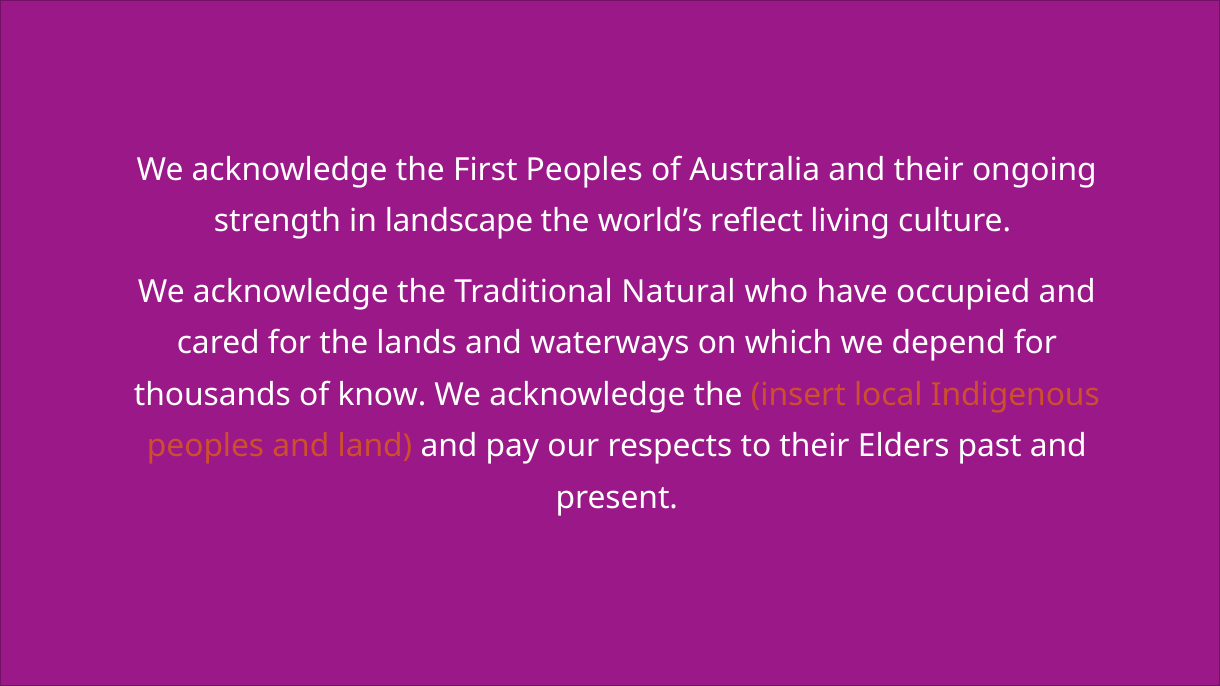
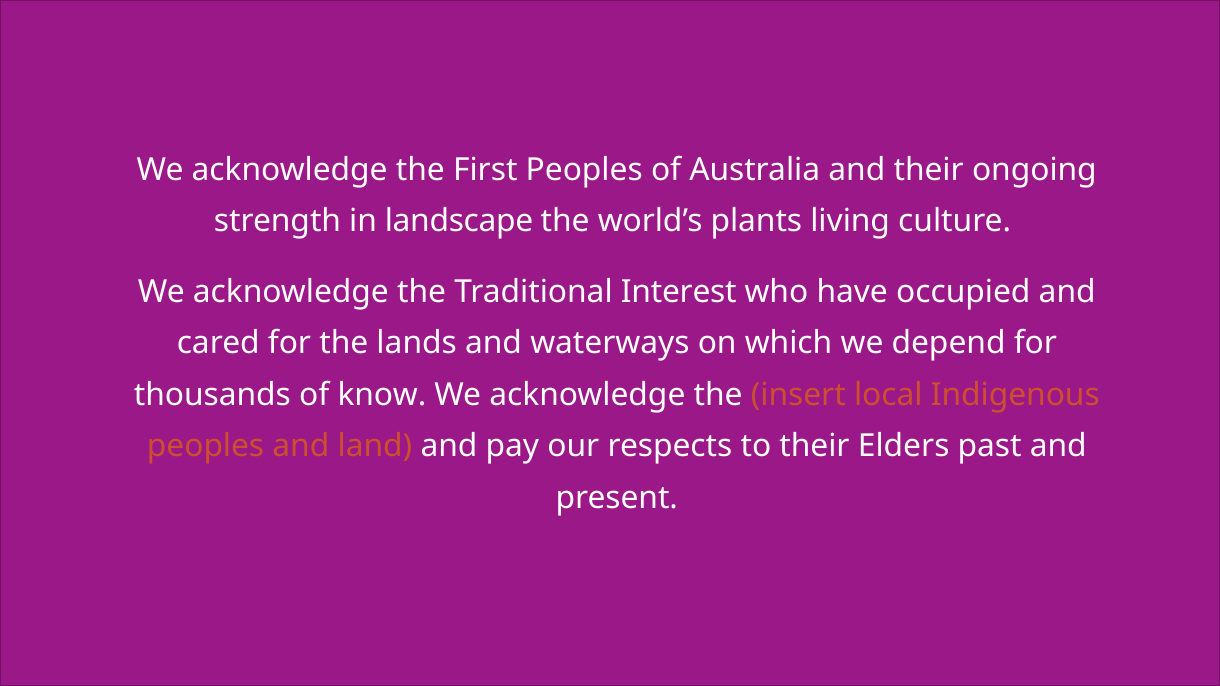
reflect: reflect -> plants
Natural: Natural -> Interest
